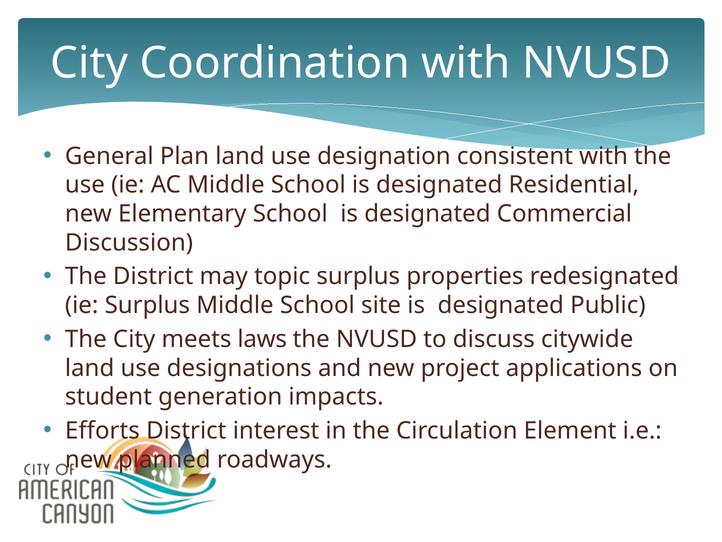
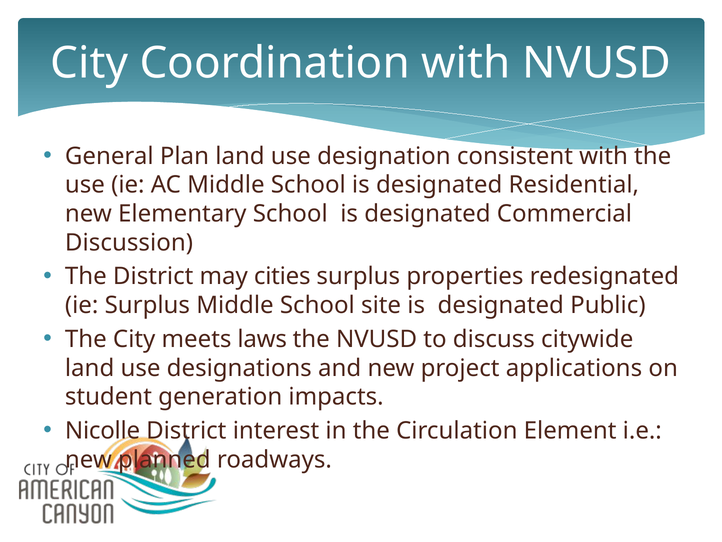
topic: topic -> cities
Efforts: Efforts -> Nicolle
